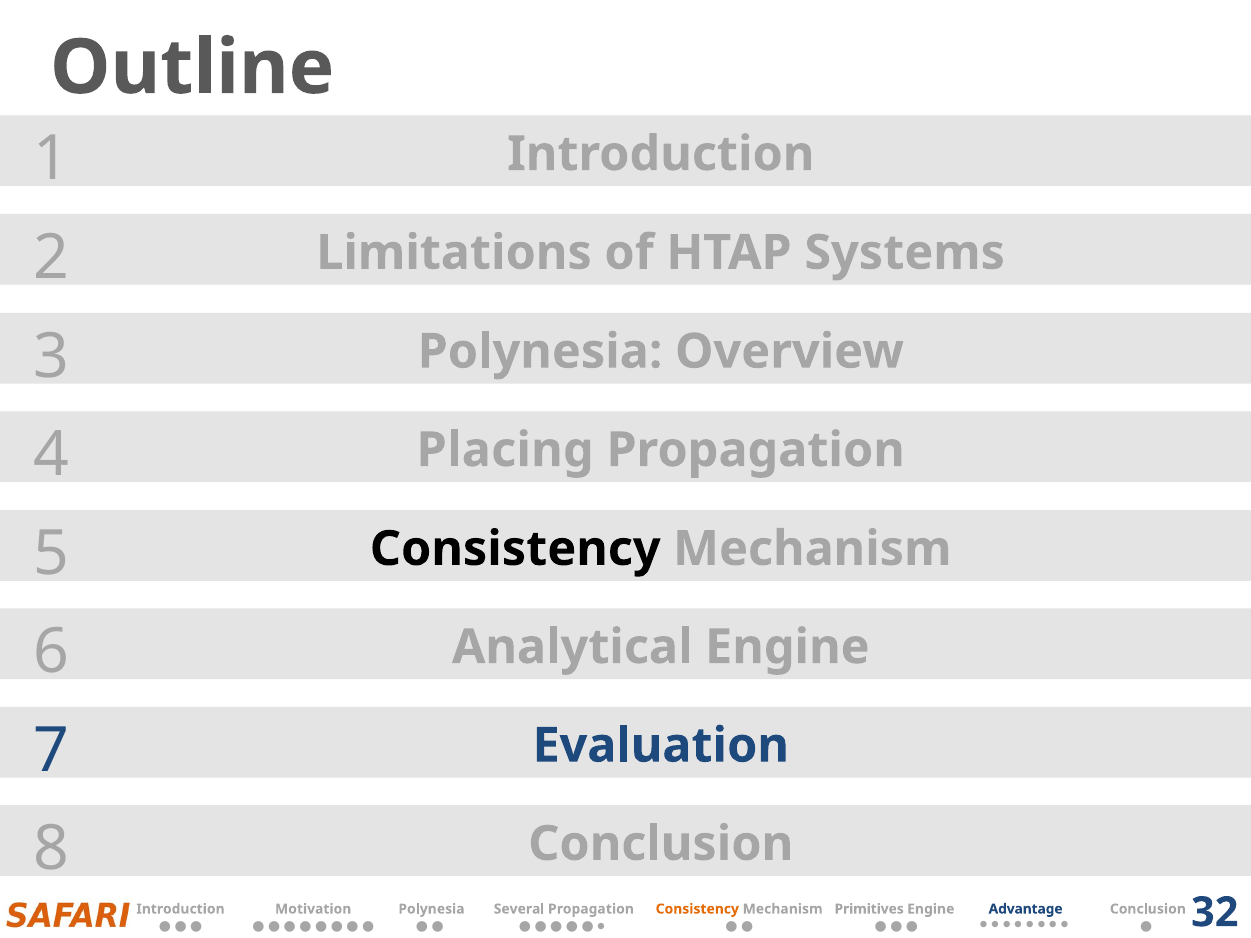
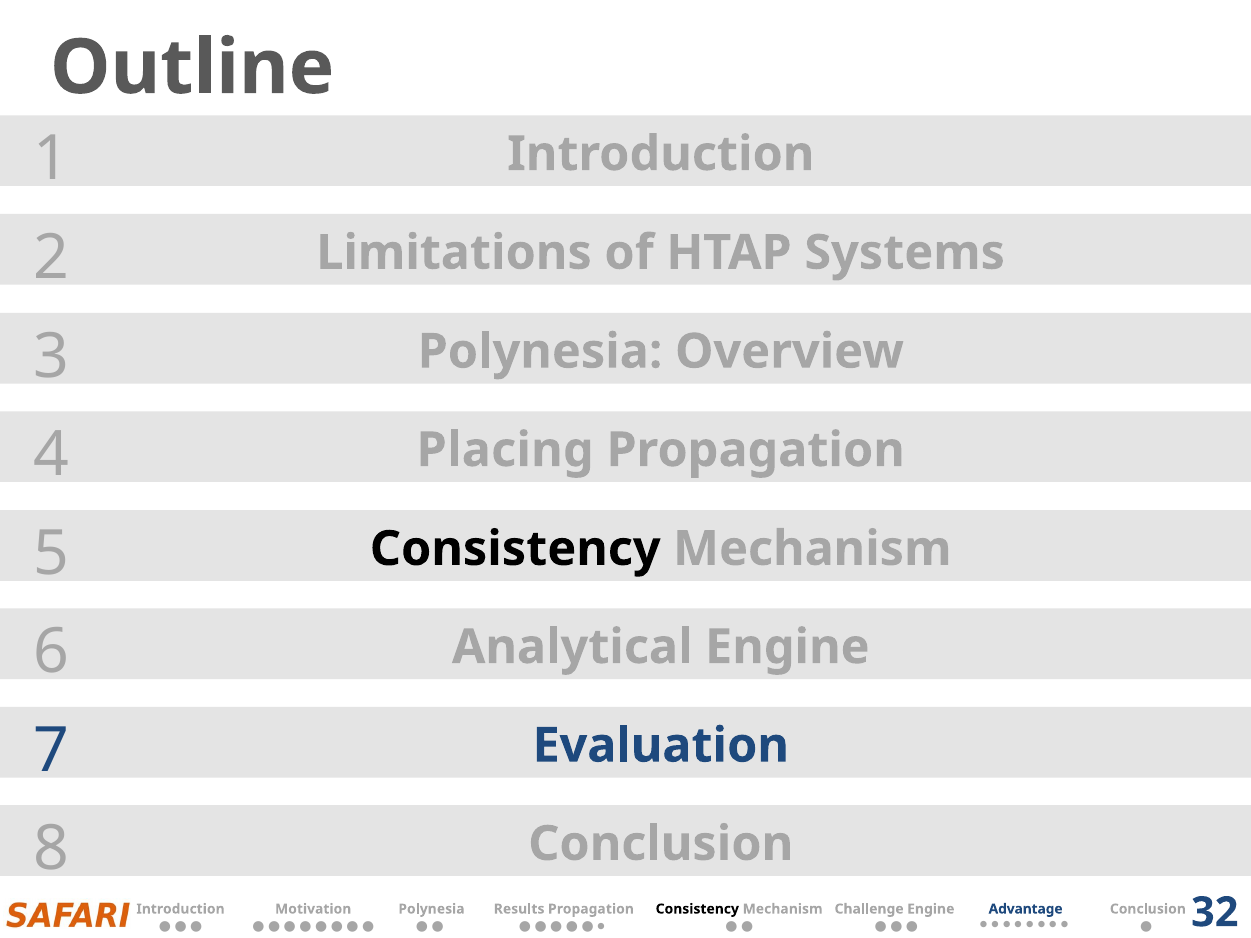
Several: Several -> Results
Consistency at (697, 909) colour: orange -> black
Primitives: Primitives -> Challenge
